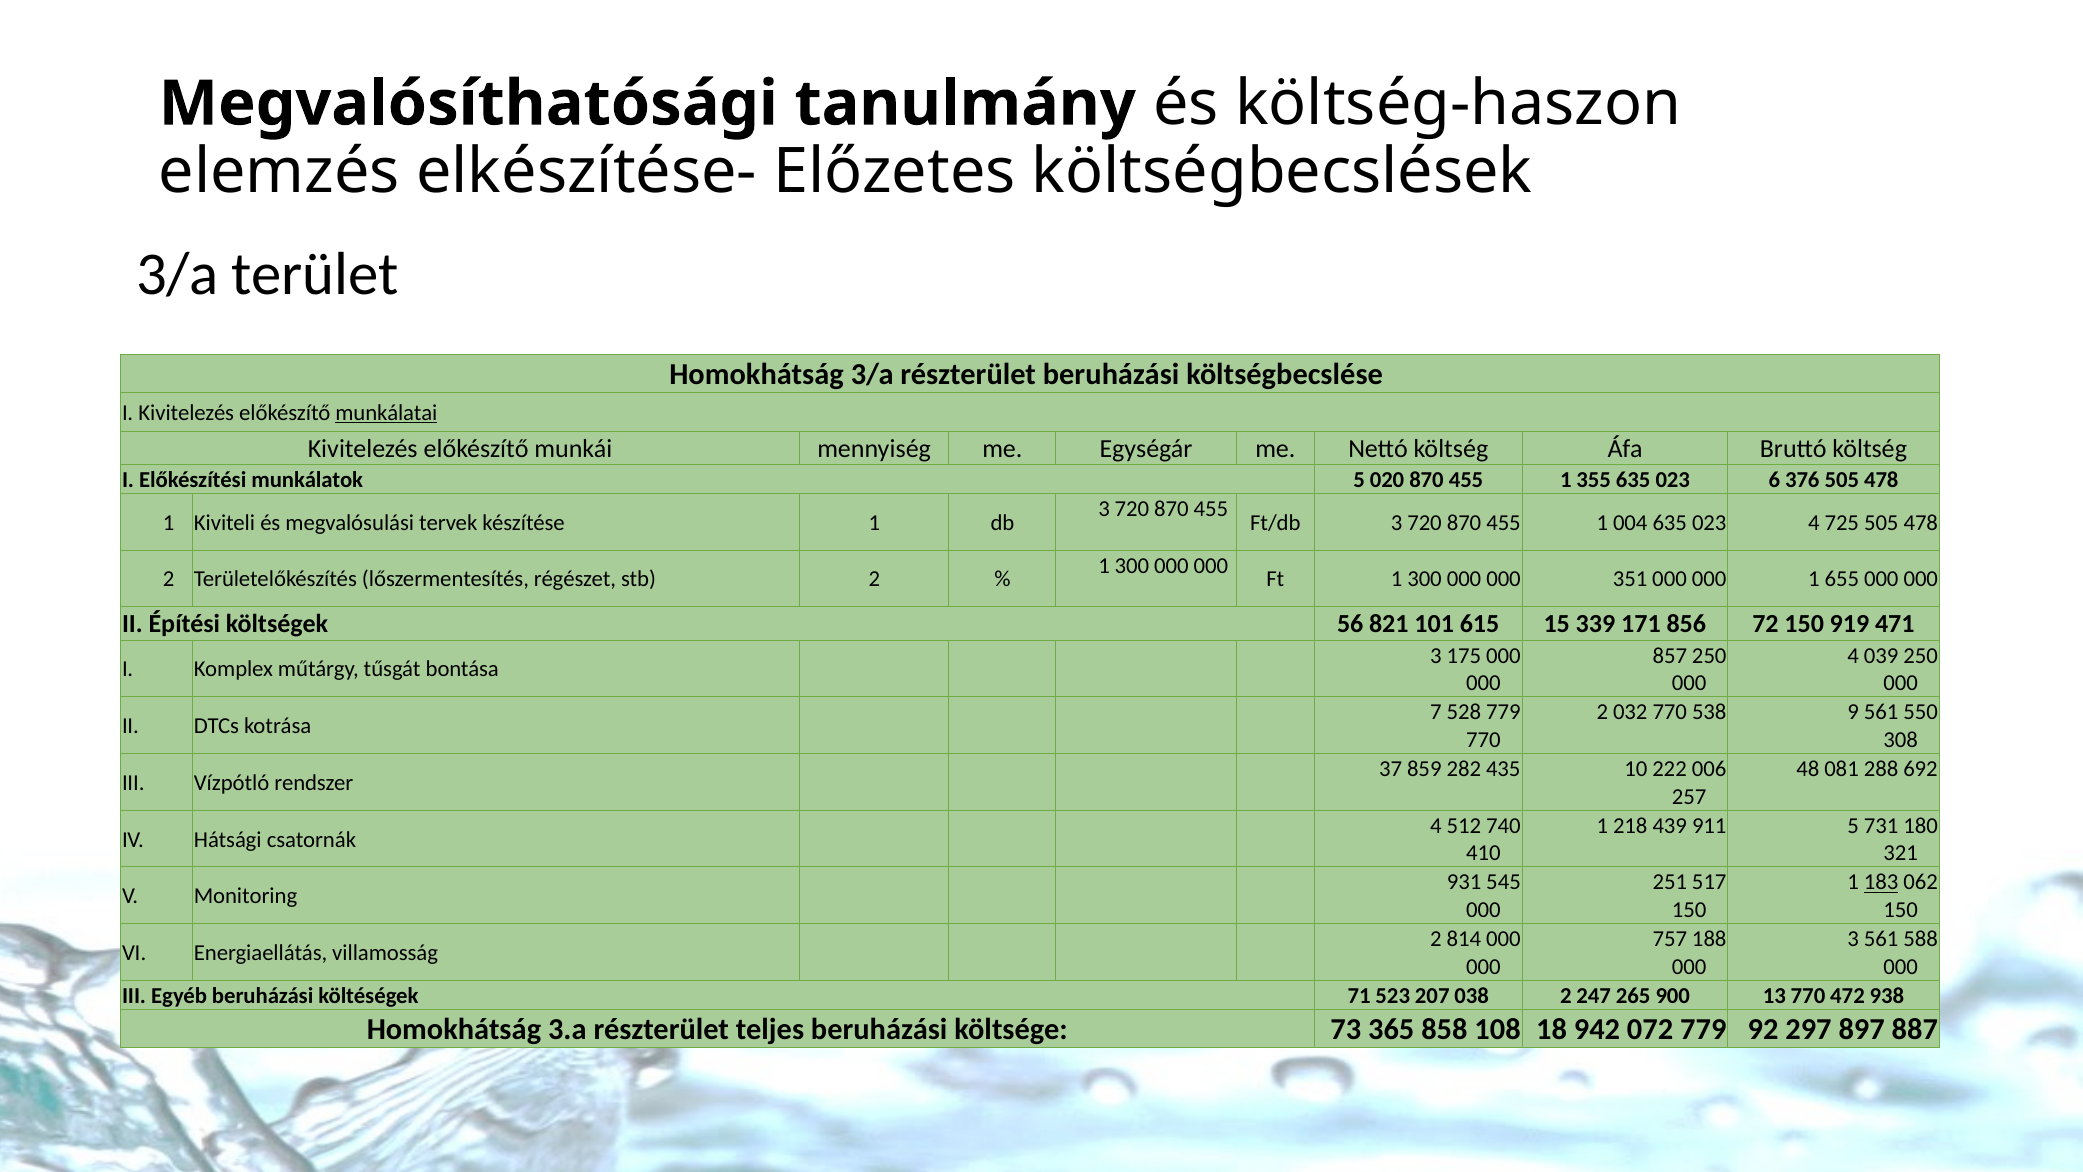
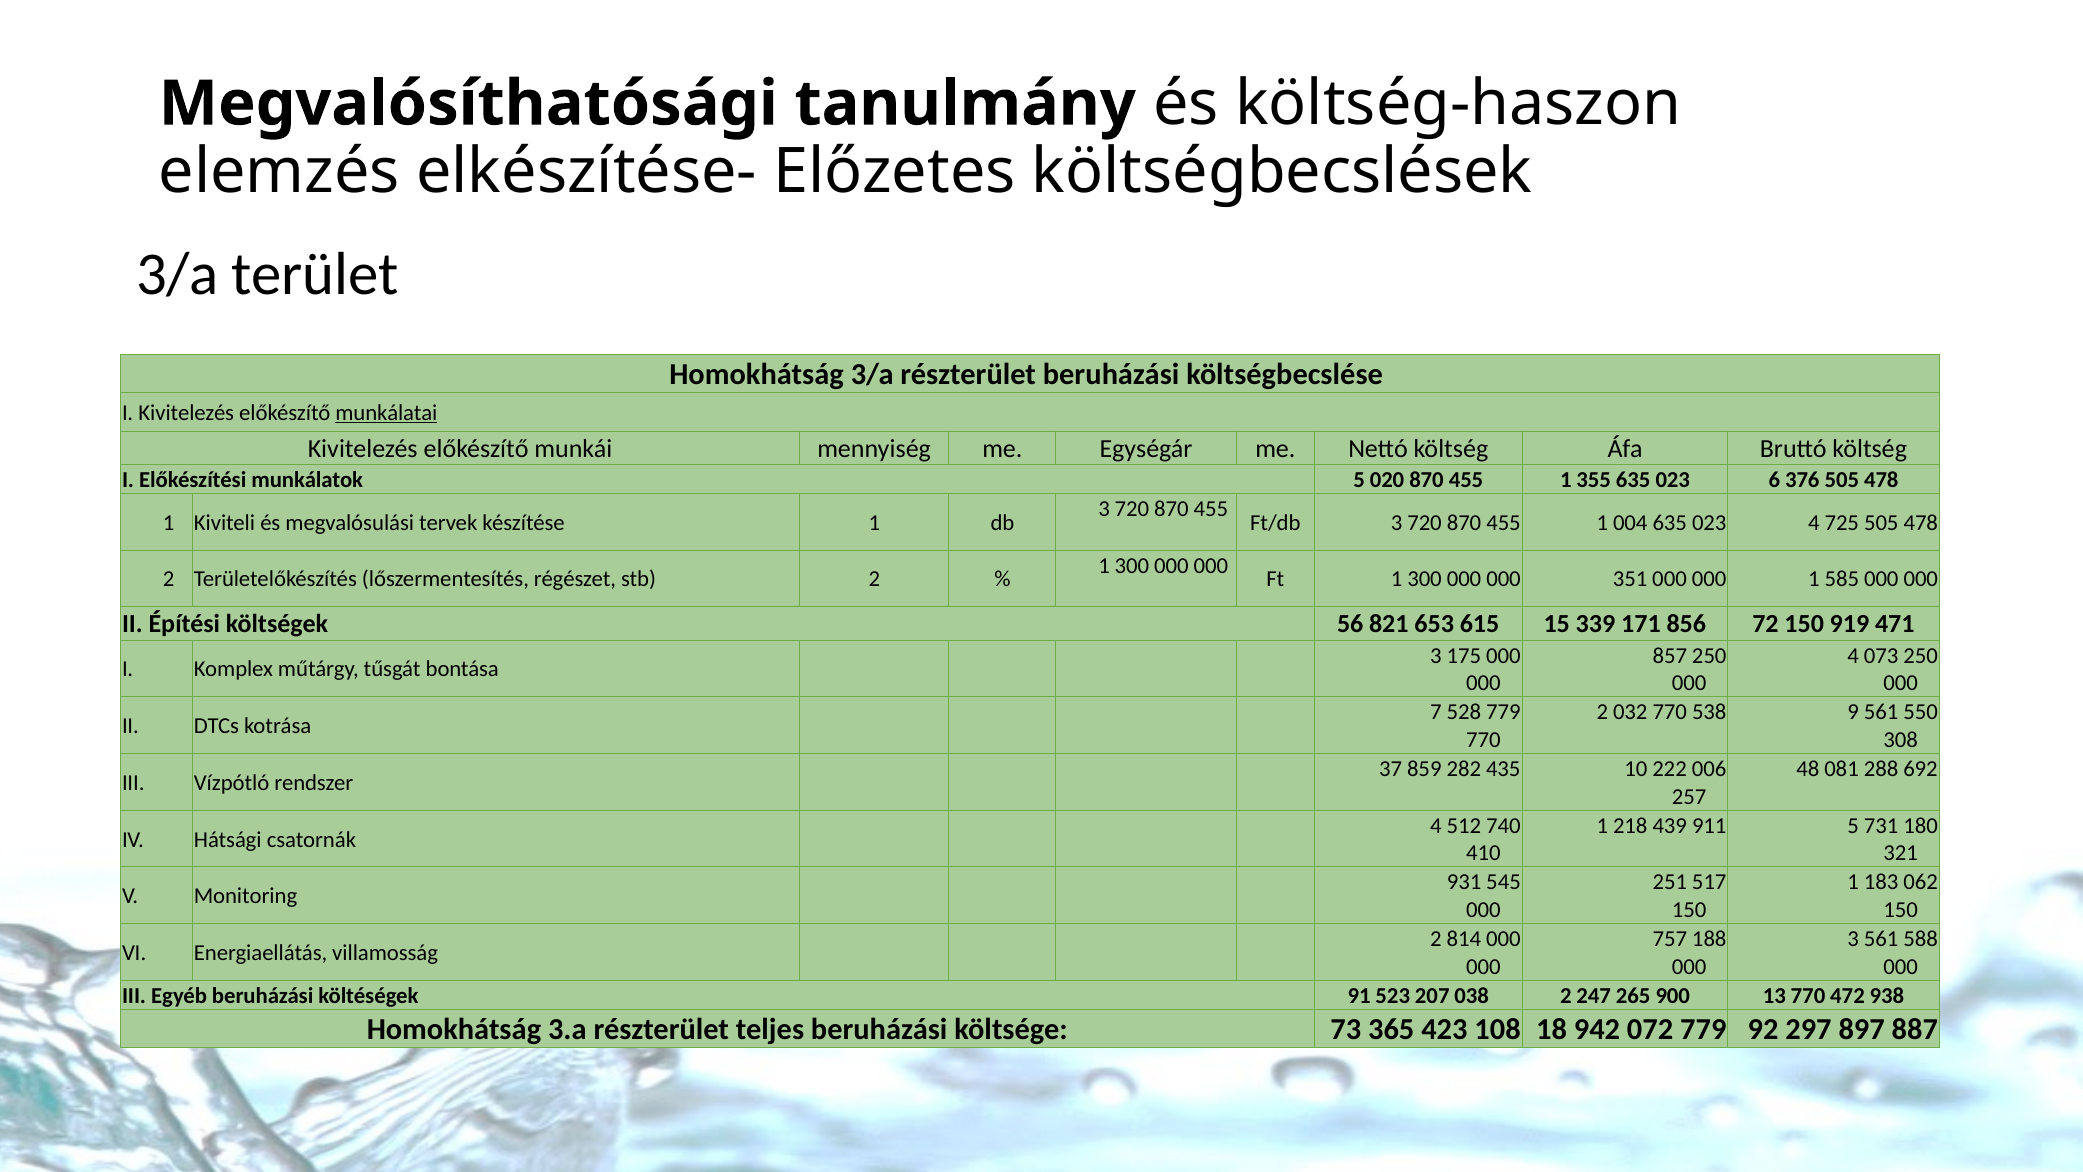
655: 655 -> 585
101: 101 -> 653
039: 039 -> 073
183 underline: present -> none
71: 71 -> 91
858: 858 -> 423
